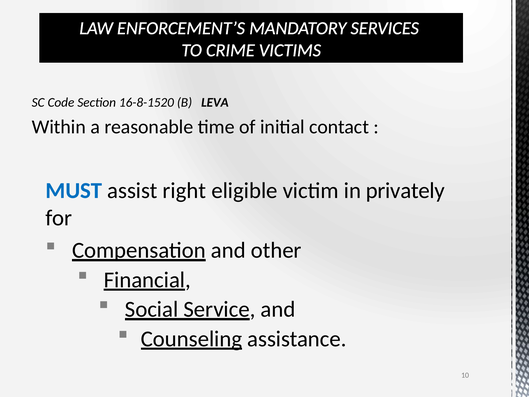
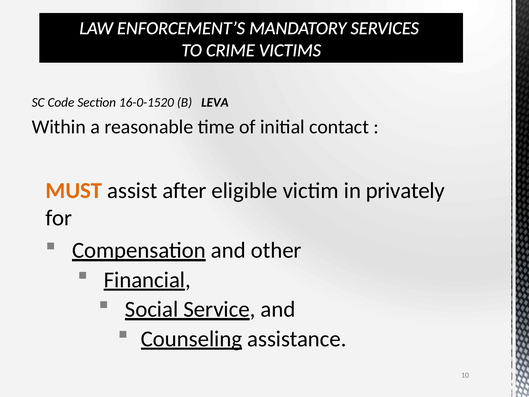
16-8-1520: 16-8-1520 -> 16-0-1520
MUST colour: blue -> orange
right: right -> after
